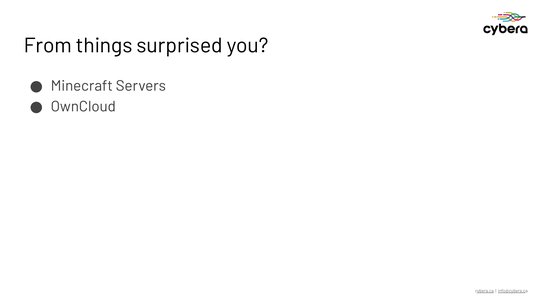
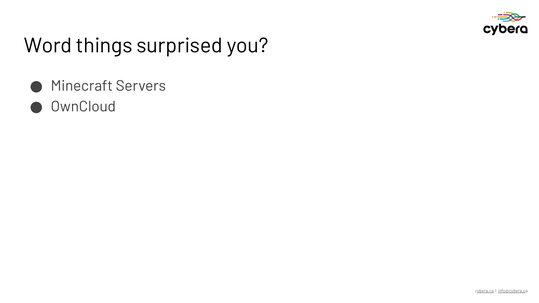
From: From -> Word
